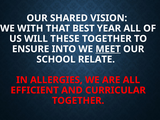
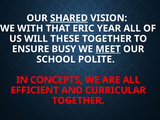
SHARED underline: none -> present
BEST: BEST -> ERIC
INTO: INTO -> BUSY
RELATE: RELATE -> POLITE
ALLERGIES: ALLERGIES -> CONCEPTS
